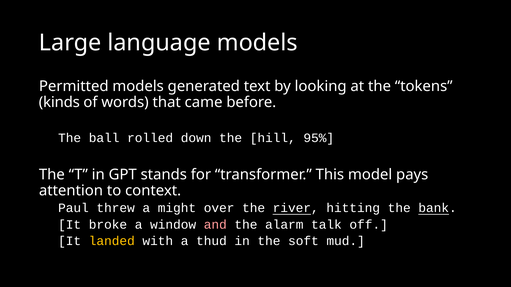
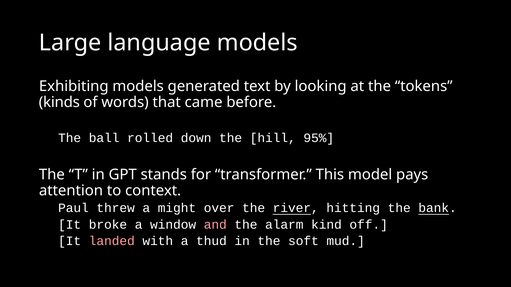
Permitted: Permitted -> Exhibiting
talk: talk -> kind
landed colour: yellow -> pink
